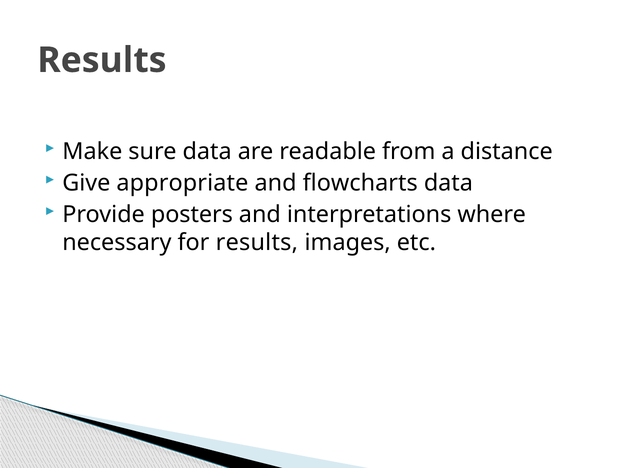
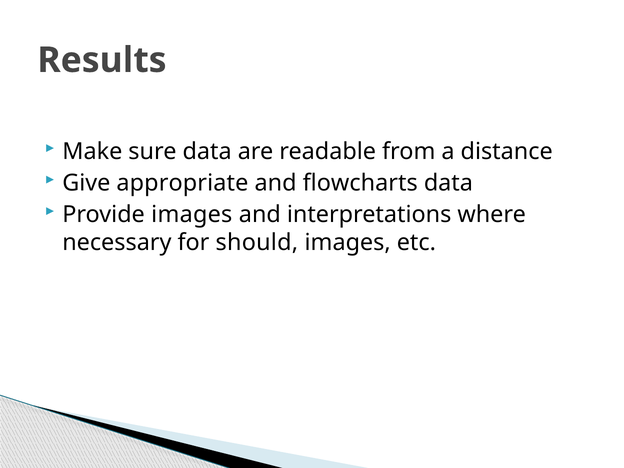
Provide posters: posters -> images
for results: results -> should
